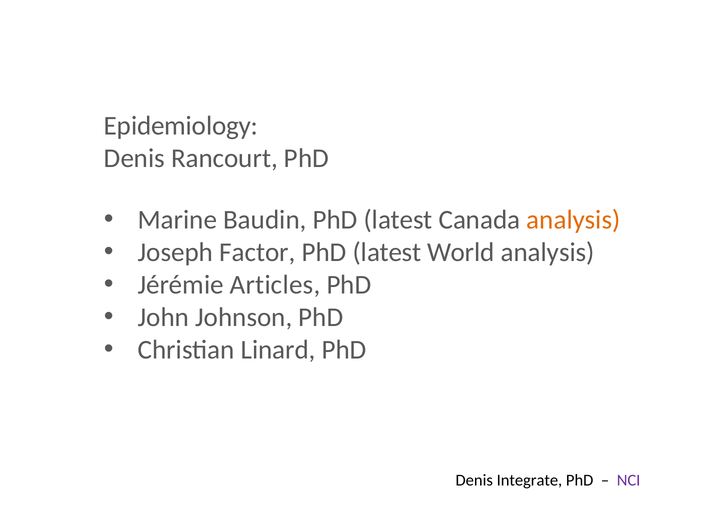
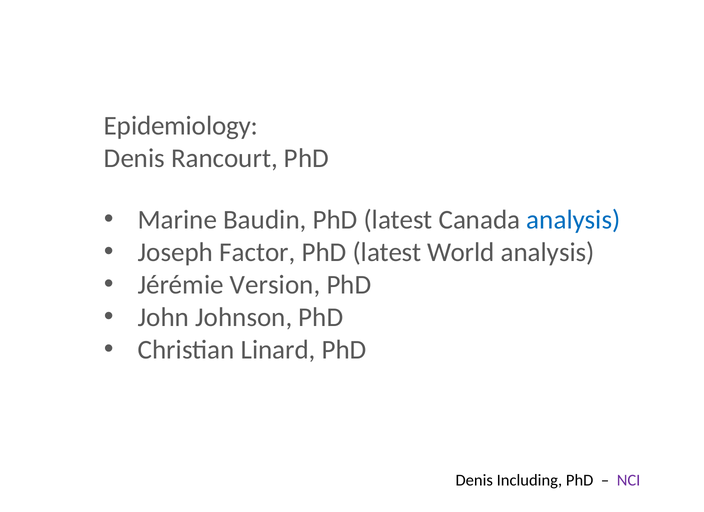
analysis at (573, 220) colour: orange -> blue
Articles: Articles -> Version
Integrate: Integrate -> Including
